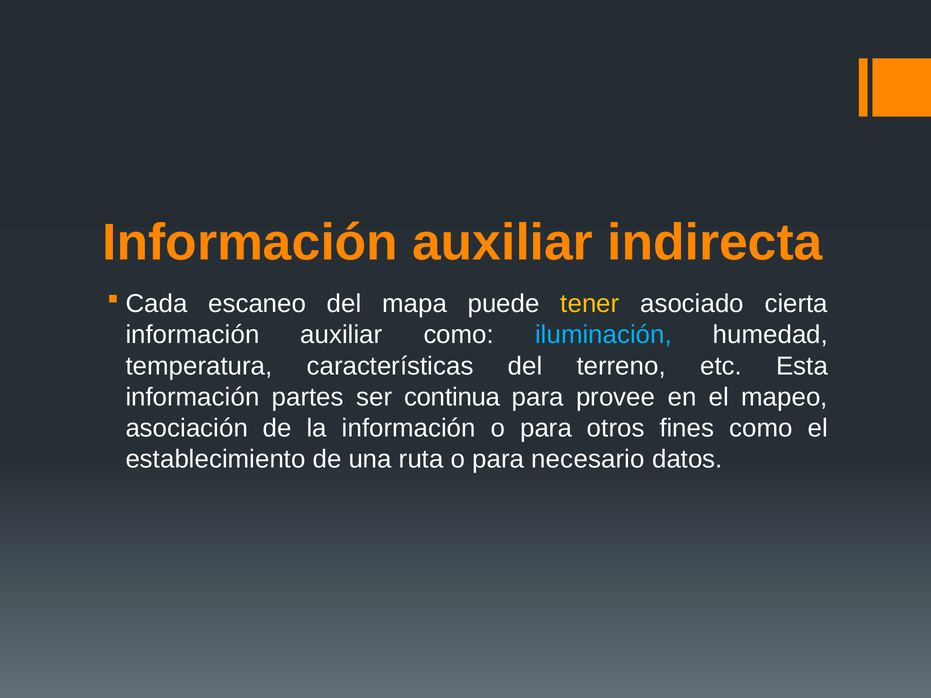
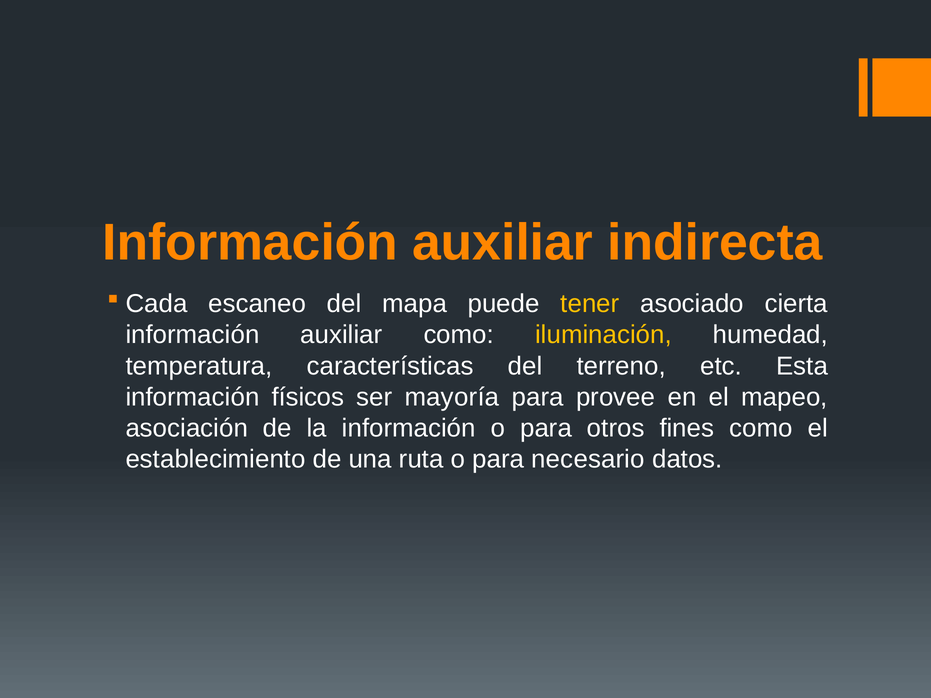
iluminación colour: light blue -> yellow
partes: partes -> físicos
continua: continua -> mayoría
